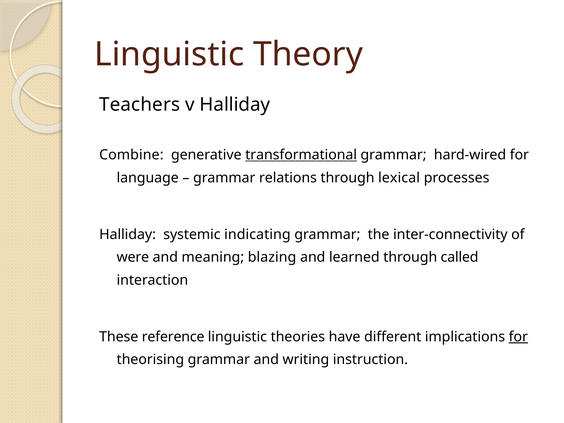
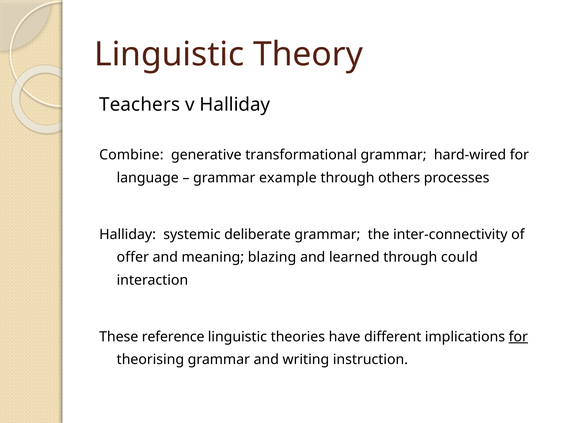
transformational underline: present -> none
relations: relations -> example
lexical: lexical -> others
indicating: indicating -> deliberate
were: were -> offer
called: called -> could
